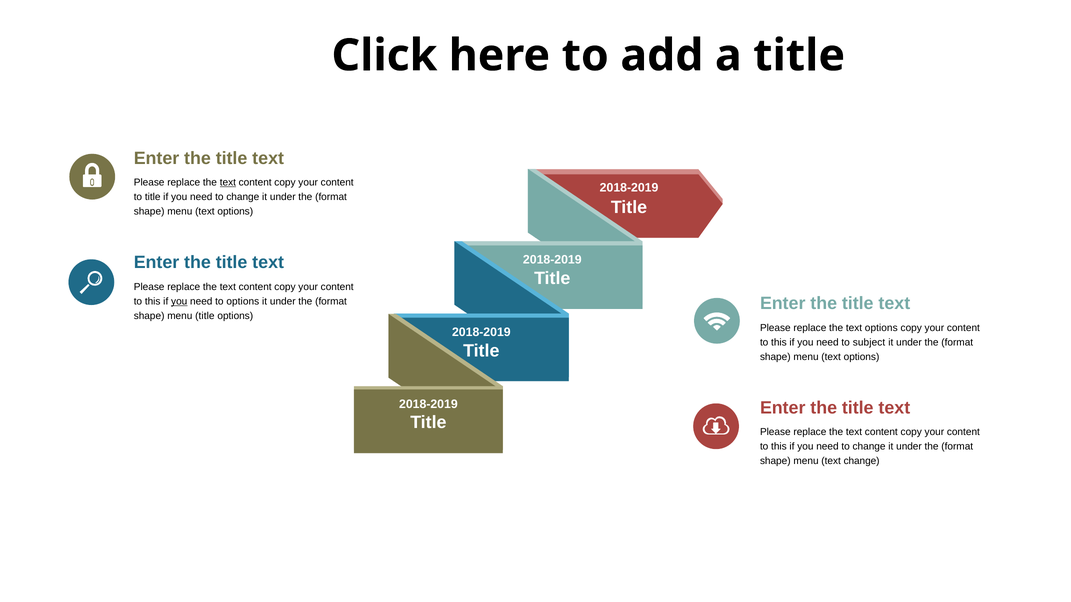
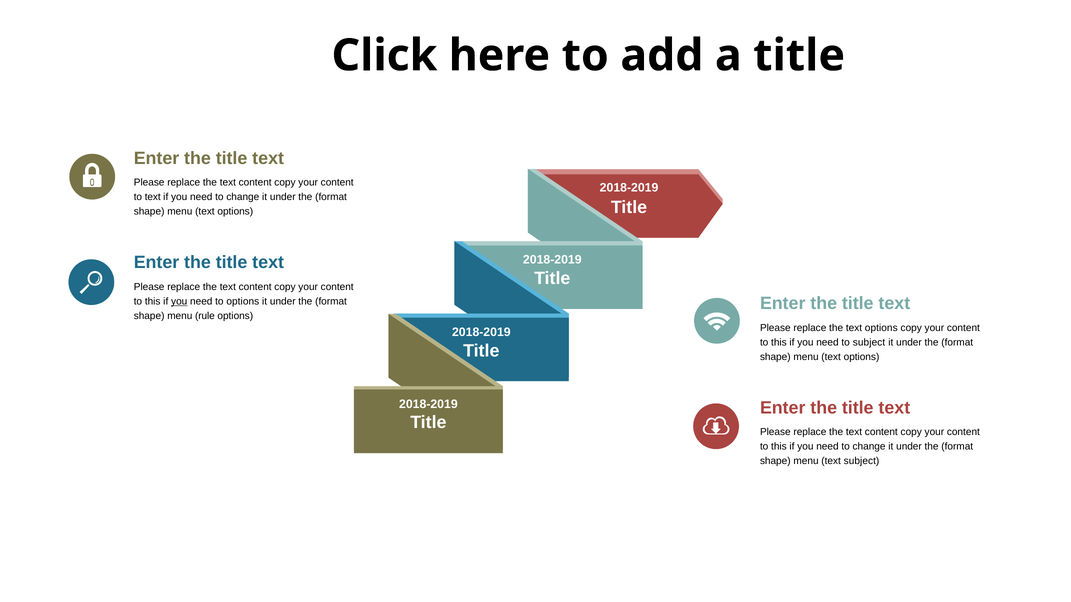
text at (228, 183) underline: present -> none
to title: title -> text
menu title: title -> rule
text change: change -> subject
